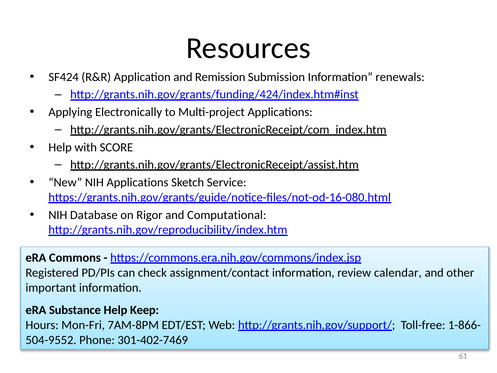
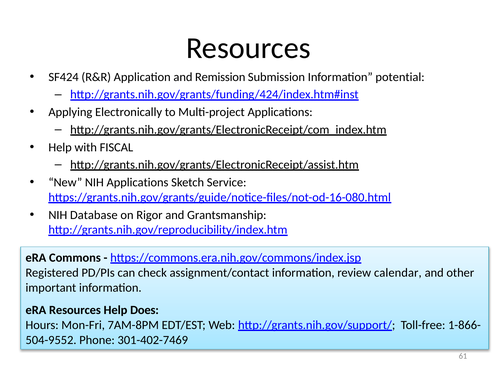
renewals: renewals -> potential
SCORE: SCORE -> FISCAL
Computational: Computational -> Grantsmanship
eRA Substance: Substance -> Resources
Keep: Keep -> Does
